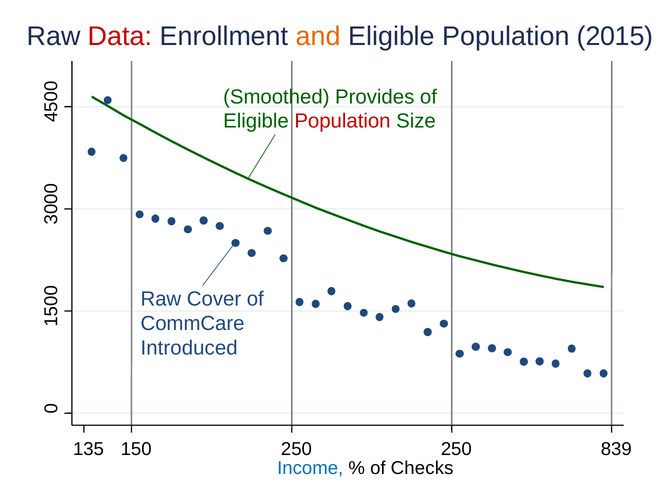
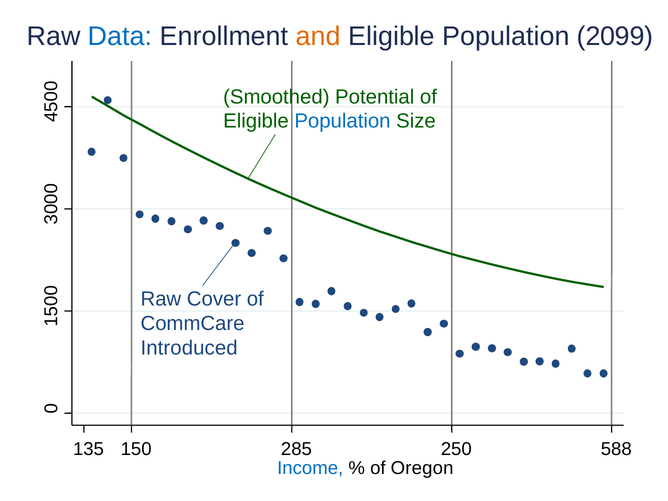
Data colour: red -> blue
2015: 2015 -> 2099
Provides: Provides -> Potential
Population at (342, 121) colour: red -> blue
150 250: 250 -> 285
839: 839 -> 588
Checks: Checks -> Oregon
